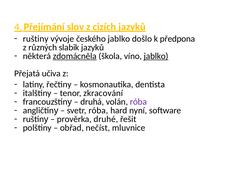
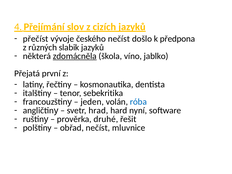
ruštiny at (36, 39): ruštiny -> přečíst
českého jablko: jablko -> nečíst
jablko at (156, 56) underline: present -> none
učiva: učiva -> první
zkracování: zkracování -> sebekritika
druhá: druhá -> jeden
róba at (138, 102) colour: purple -> blue
svetr róba: róba -> hrad
